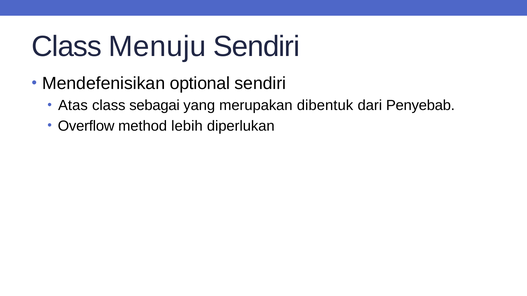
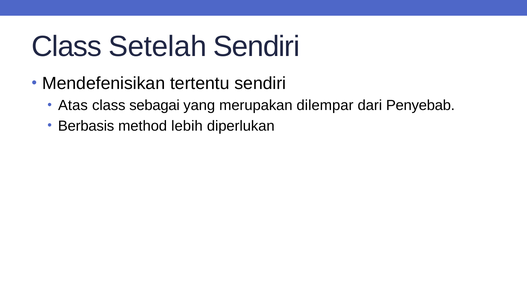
Menuju: Menuju -> Setelah
optional: optional -> tertentu
dibentuk: dibentuk -> dilempar
Overflow: Overflow -> Berbasis
